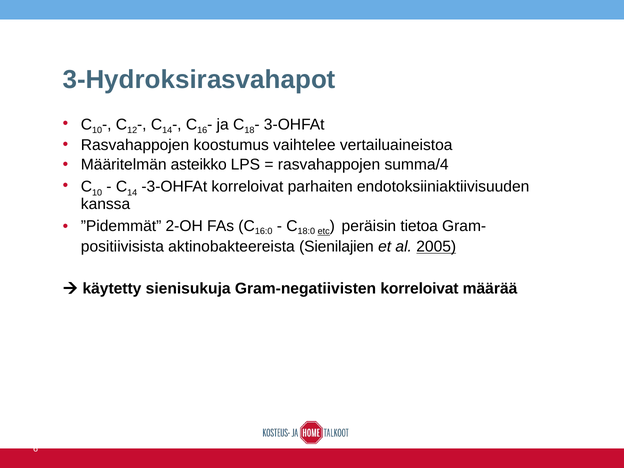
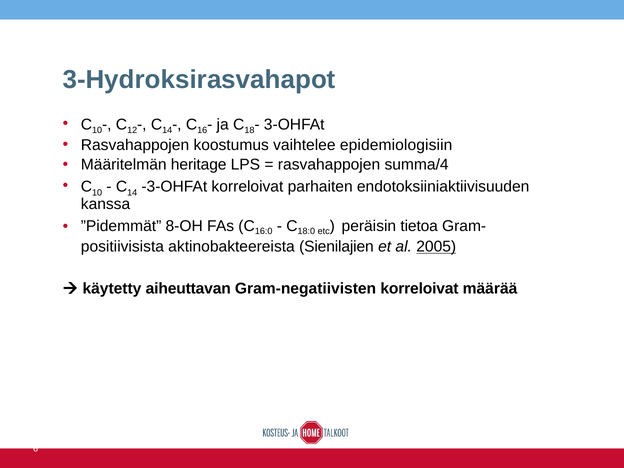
vertailuaineistoa: vertailuaineistoa -> epidemiologisiin
asteikko: asteikko -> heritage
2-OH: 2-OH -> 8-OH
etc underline: present -> none
sienisukuja: sienisukuja -> aiheuttavan
